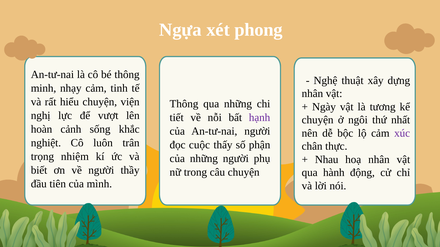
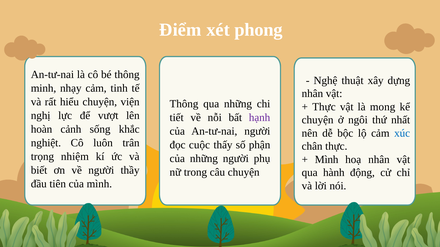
Ngựa: Ngựa -> Điểm
Ngày at (324, 107): Ngày -> Thực
tương: tương -> mong
xúc colour: purple -> blue
Nhau at (327, 160): Nhau -> Mình
